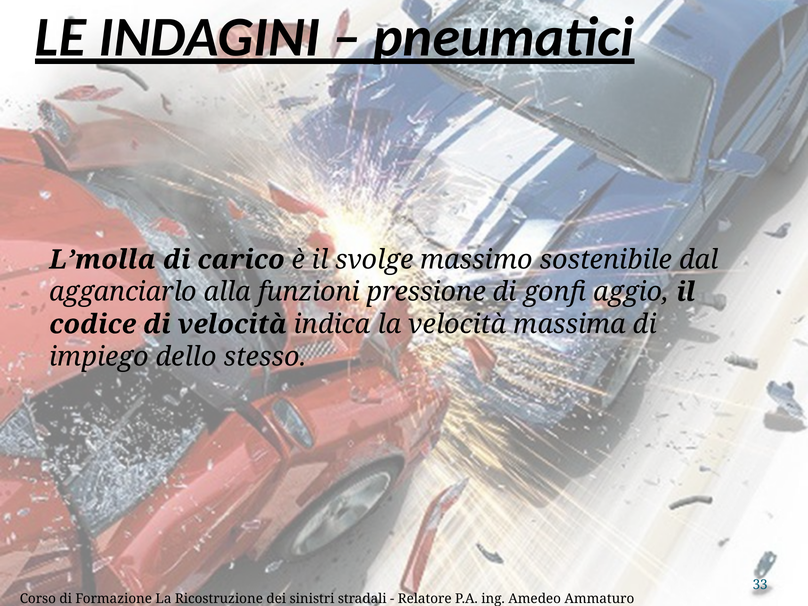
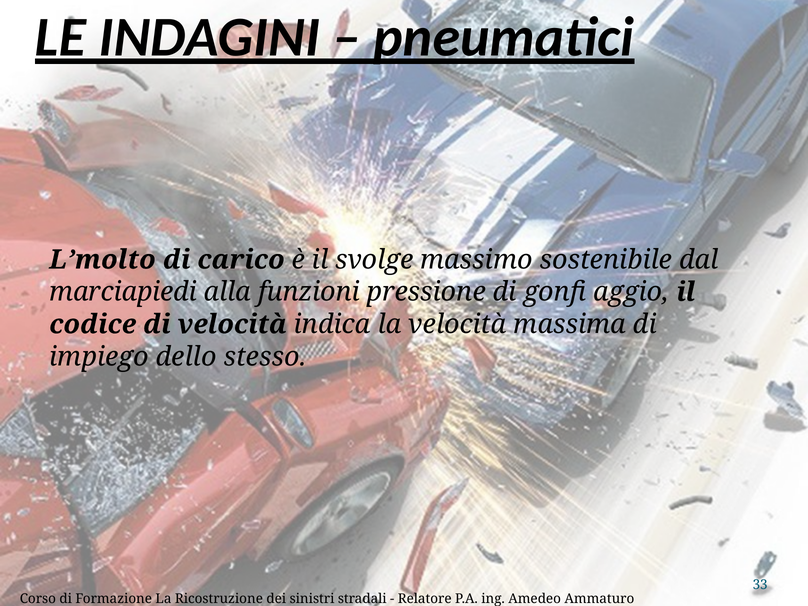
L’molla: L’molla -> L’molto
agganciarlo: agganciarlo -> marciapiedi
